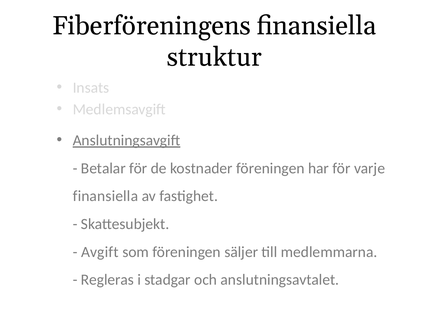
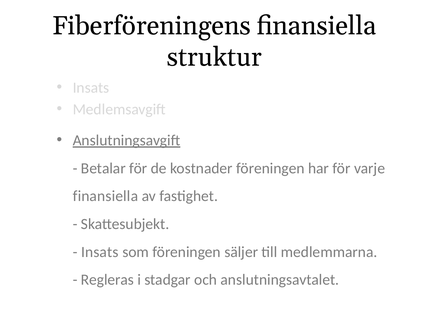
Avgift at (100, 252): Avgift -> Insats
